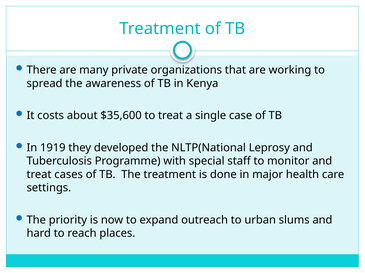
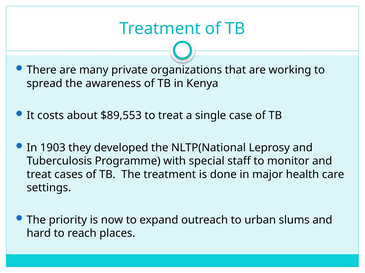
$35,600: $35,600 -> $89,553
1919: 1919 -> 1903
